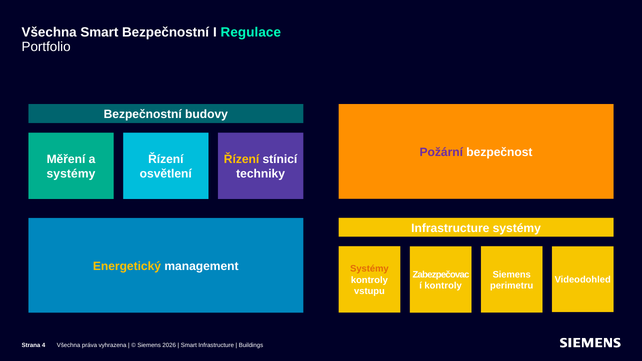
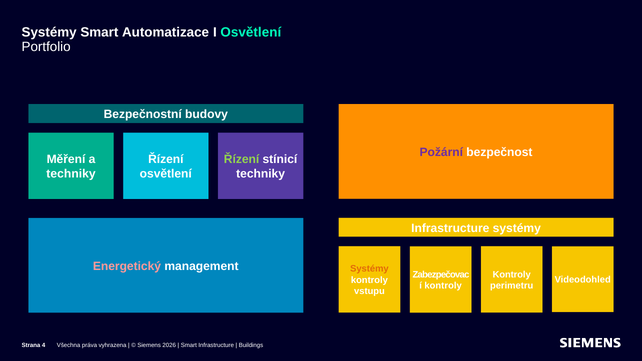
Všechna at (49, 32): Všechna -> Systémy
Smart Bezpečnostní: Bezpečnostní -> Automatizace
I Regulace: Regulace -> Osvětlení
Řízení at (242, 159) colour: yellow -> light green
systémy at (71, 174): systémy -> techniky
Energetický colour: yellow -> pink
Siemens at (512, 275): Siemens -> Kontroly
